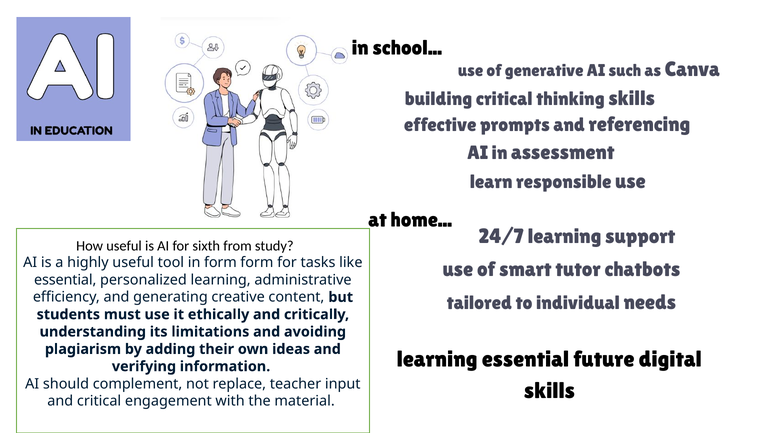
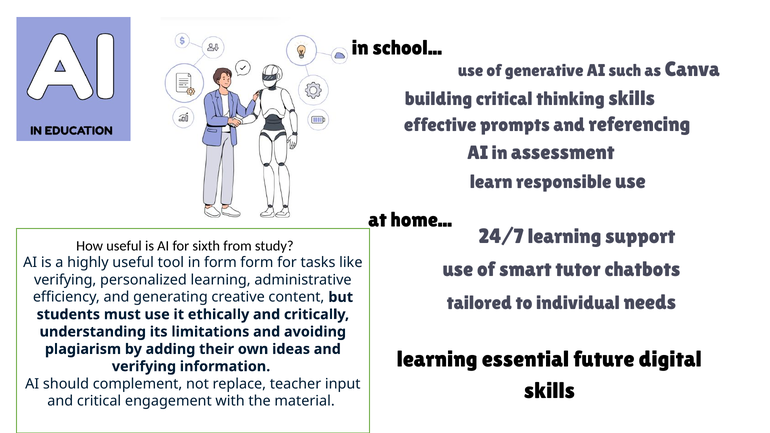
essential at (65, 280): essential -> verifying
